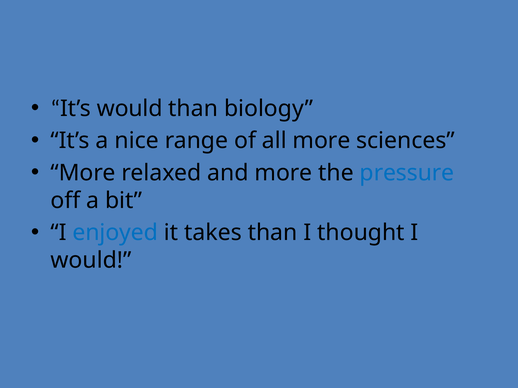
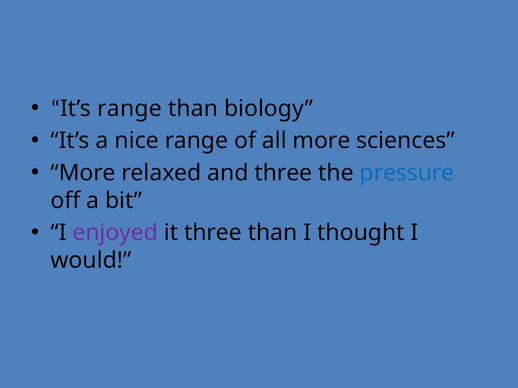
It’s would: would -> range
and more: more -> three
enjoyed colour: blue -> purple
it takes: takes -> three
